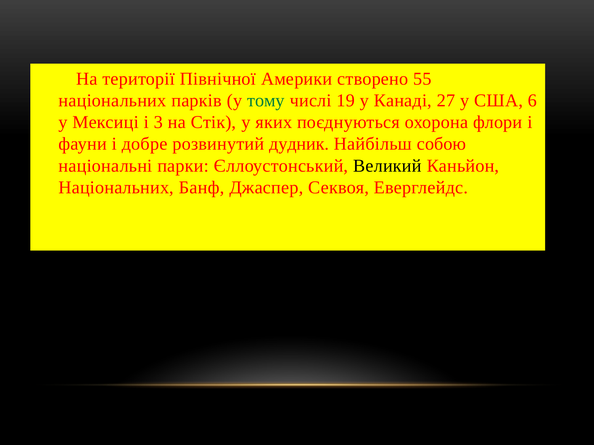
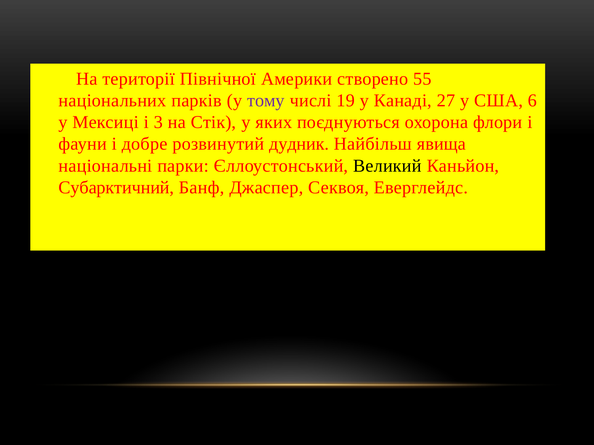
тому colour: green -> purple
собою: собою -> явища
Національних at (116, 188): Національних -> Субарктичний
